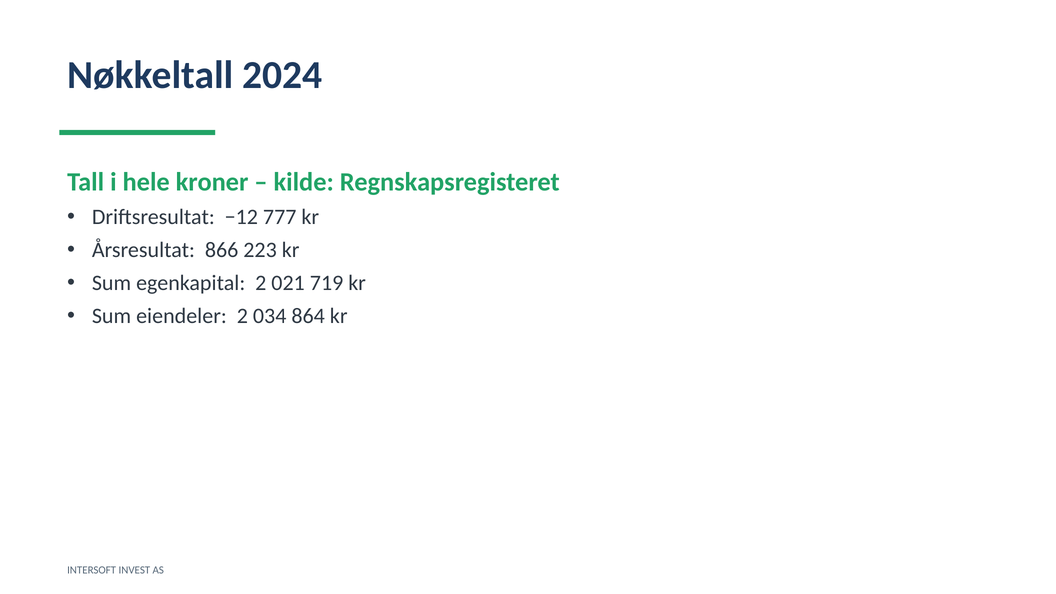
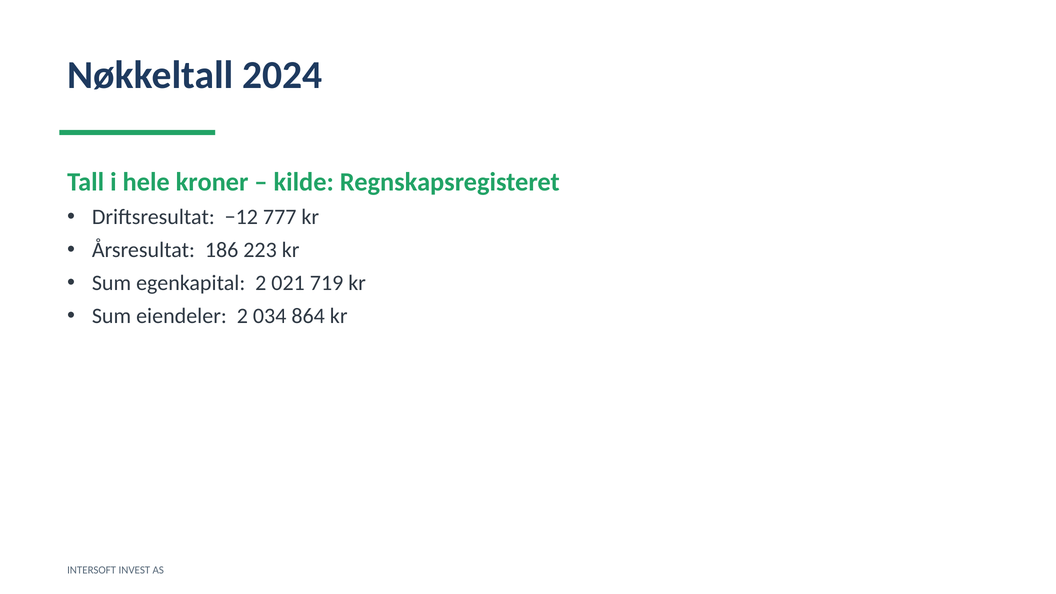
866: 866 -> 186
